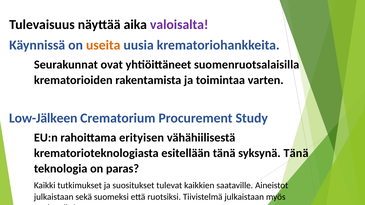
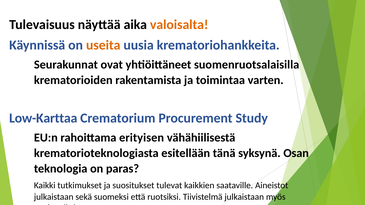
valoisalta colour: purple -> orange
Low-Jälkeen: Low-Jälkeen -> Low-Karttaa
syksynä Tänä: Tänä -> Osan
